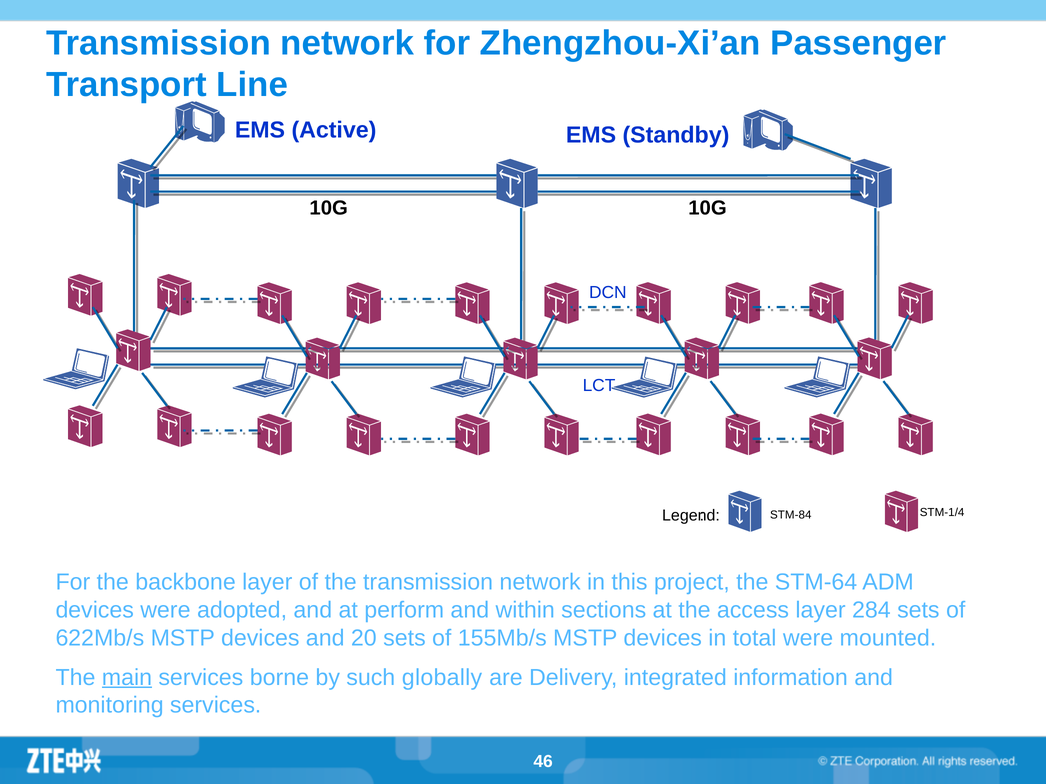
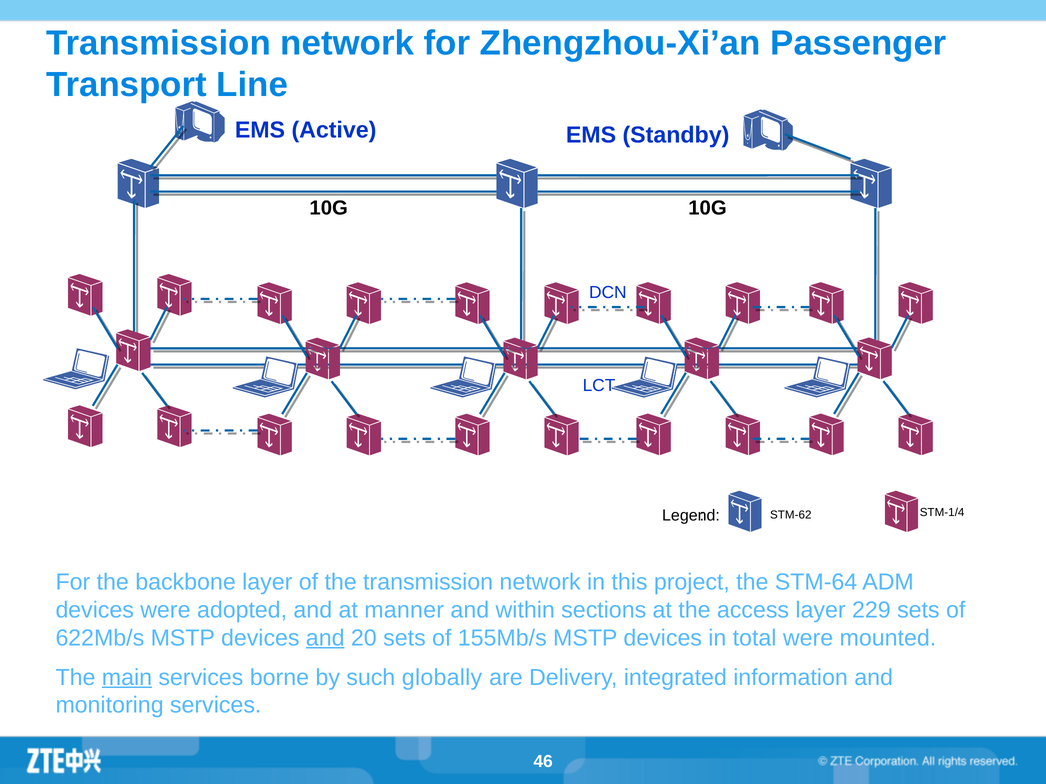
STM-84: STM-84 -> STM-62
perform: perform -> manner
284: 284 -> 229
and at (325, 638) underline: none -> present
